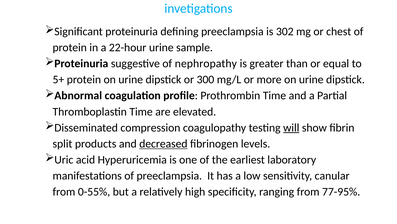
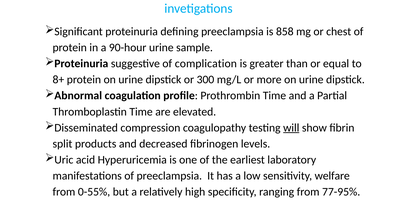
302: 302 -> 858
22-hour: 22-hour -> 90-hour
nephropathy: nephropathy -> complication
5+: 5+ -> 8+
decreased underline: present -> none
canular: canular -> welfare
